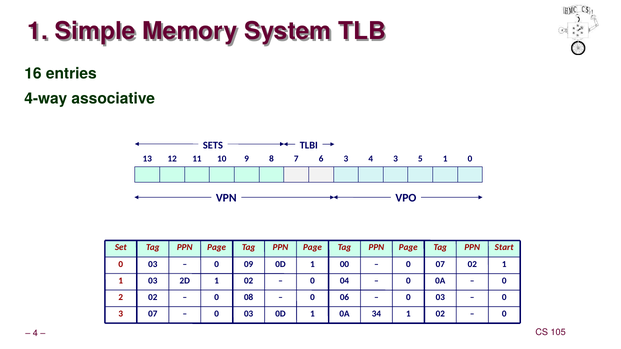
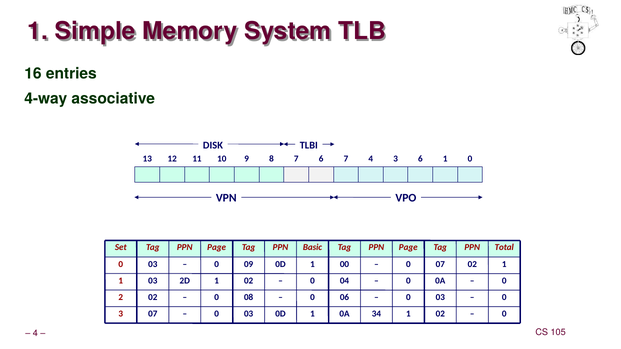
SETS: SETS -> DISK
6 3: 3 -> 7
3 5: 5 -> 6
Page at (312, 248): Page -> Basic
Start: Start -> Total
